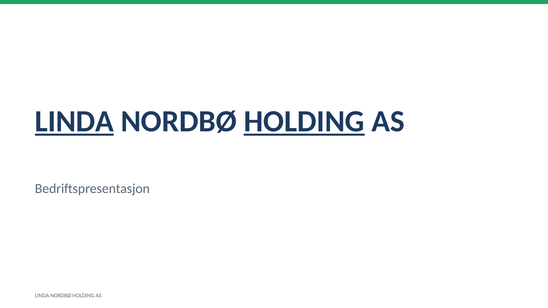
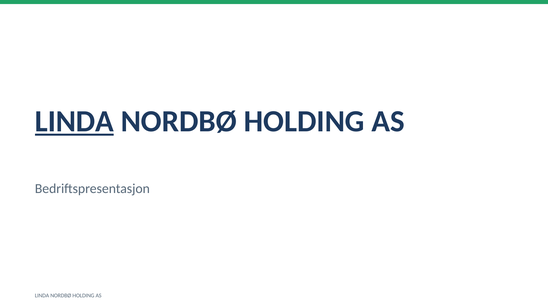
HOLDING at (304, 122) underline: present -> none
